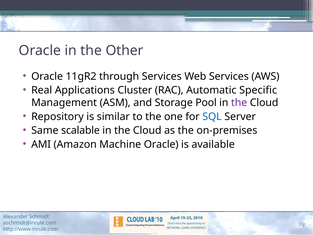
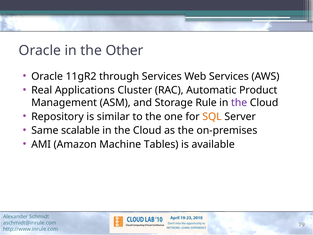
Specific: Specific -> Product
Pool: Pool -> Rule
SQL colour: blue -> orange
Machine Oracle: Oracle -> Tables
